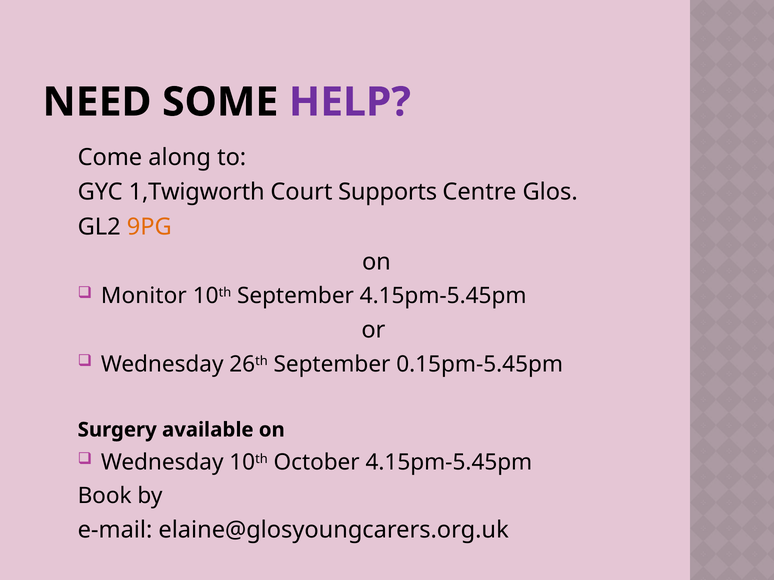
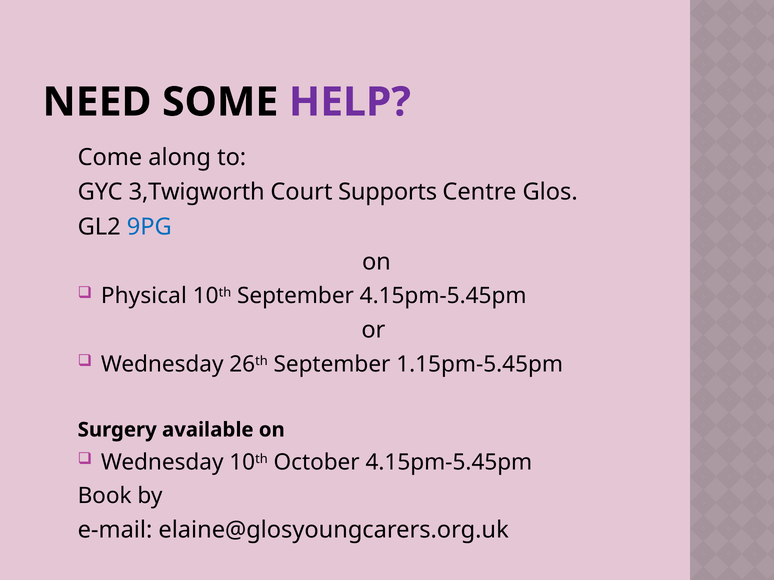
1,Twigworth: 1,Twigworth -> 3,Twigworth
9PG colour: orange -> blue
Monitor: Monitor -> Physical
0.15pm-5.45pm: 0.15pm-5.45pm -> 1.15pm-5.45pm
